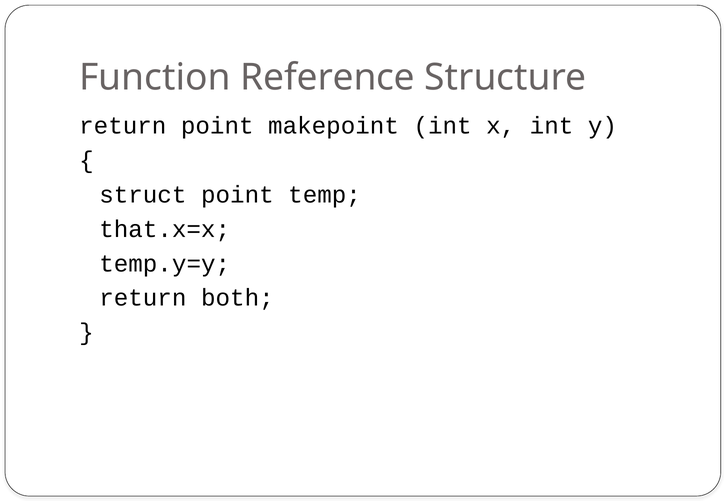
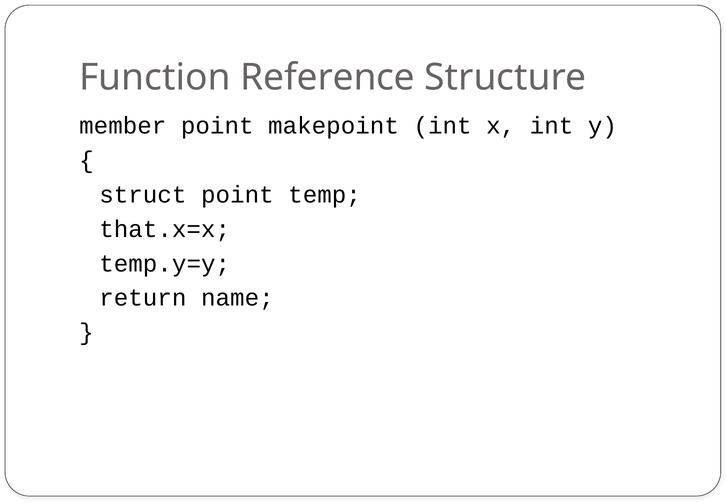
return at (123, 126): return -> member
both: both -> name
